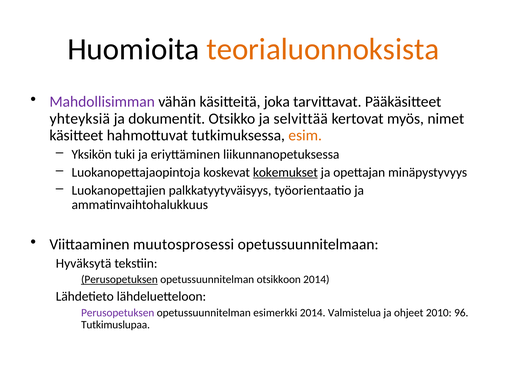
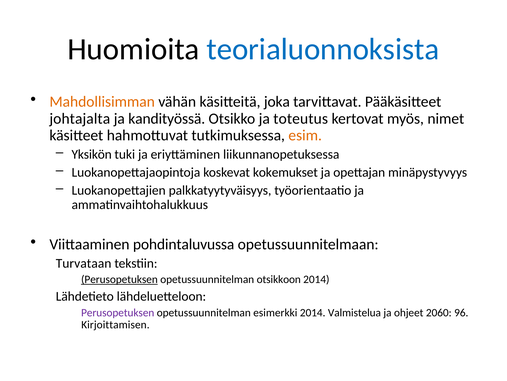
teorialuonnoksista colour: orange -> blue
Mahdollisimman colour: purple -> orange
yhteyksiä: yhteyksiä -> johtajalta
dokumentit: dokumentit -> kandityössä
selvittää: selvittää -> toteutus
kokemukset underline: present -> none
muutosprosessi: muutosprosessi -> pohdintaluvussa
Hyväksytä: Hyväksytä -> Turvataan
2010: 2010 -> 2060
Tutkimuslupaa: Tutkimuslupaa -> Kirjoittamisen
